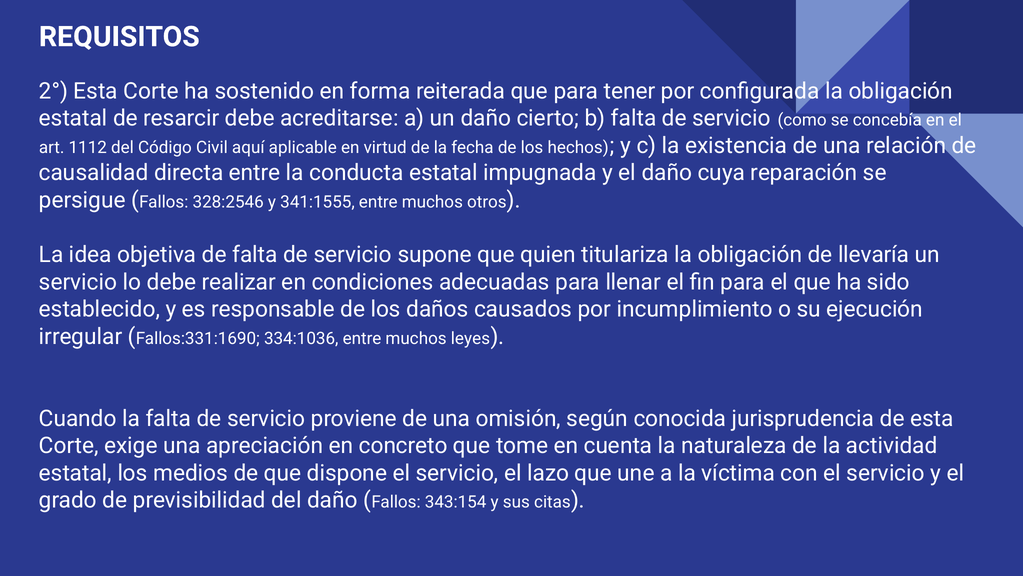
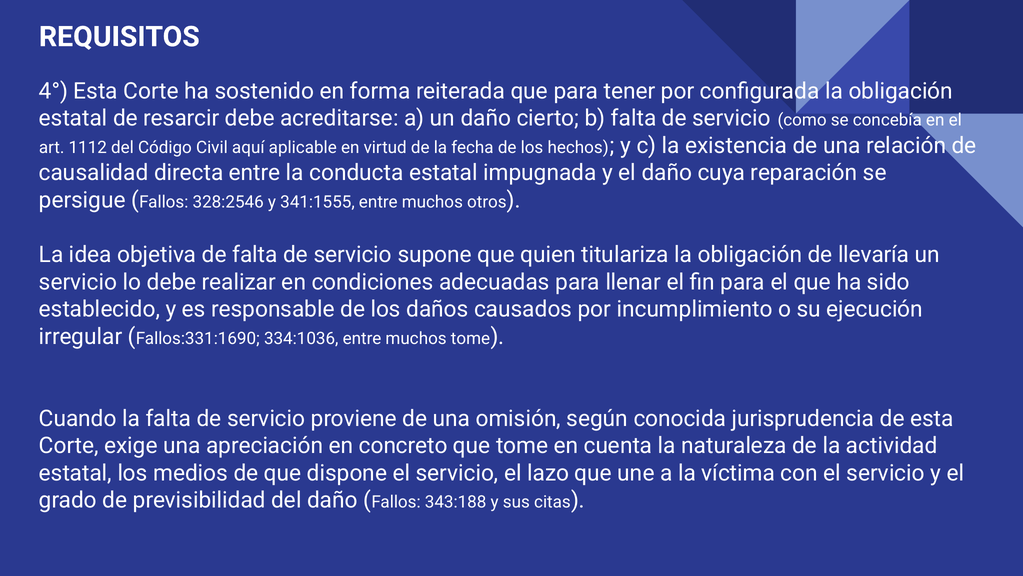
2°: 2° -> 4°
muchos leyes: leyes -> tome
343:154: 343:154 -> 343:188
